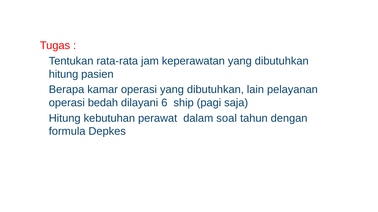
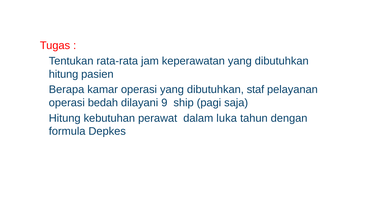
lain: lain -> staf
6: 6 -> 9
soal: soal -> luka
